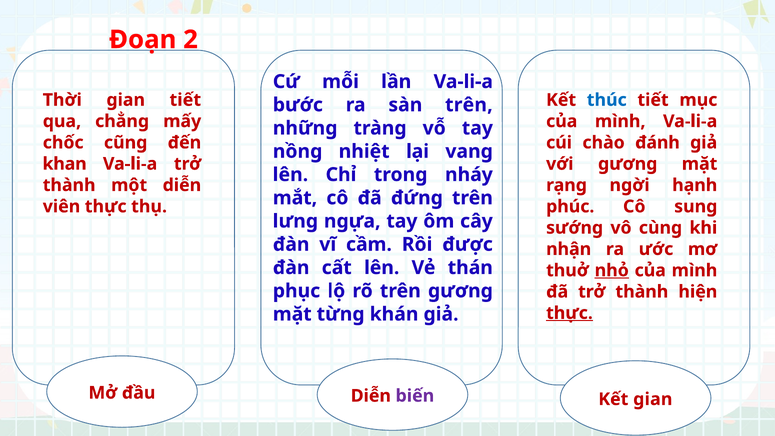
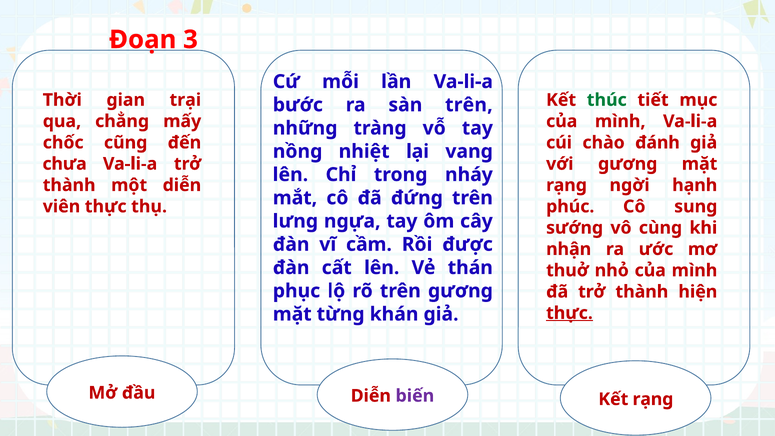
2: 2 -> 3
gian tiết: tiết -> trại
thúc colour: blue -> green
khan: khan -> chưa
nhỏ underline: present -> none
Kết gian: gian -> rạng
